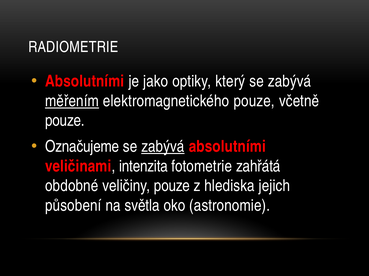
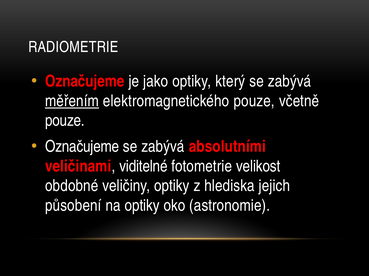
Absolutními at (85, 81): Absolutními -> Označujeme
zabývá at (163, 147) underline: present -> none
intenzita: intenzita -> viditelné
zahřátá: zahřátá -> velikost
veličiny pouze: pouze -> optiky
na světla: světla -> optiky
